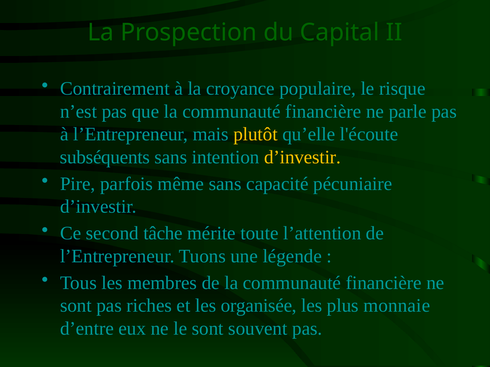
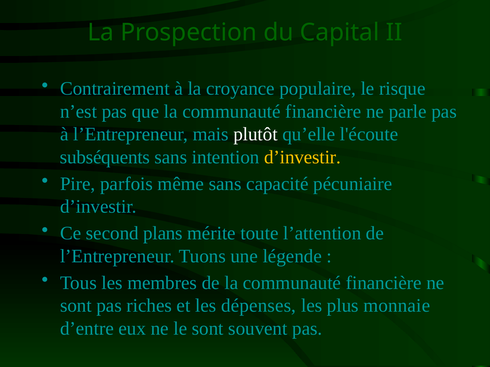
plutôt colour: yellow -> white
tâche: tâche -> plans
organisée: organisée -> dépenses
